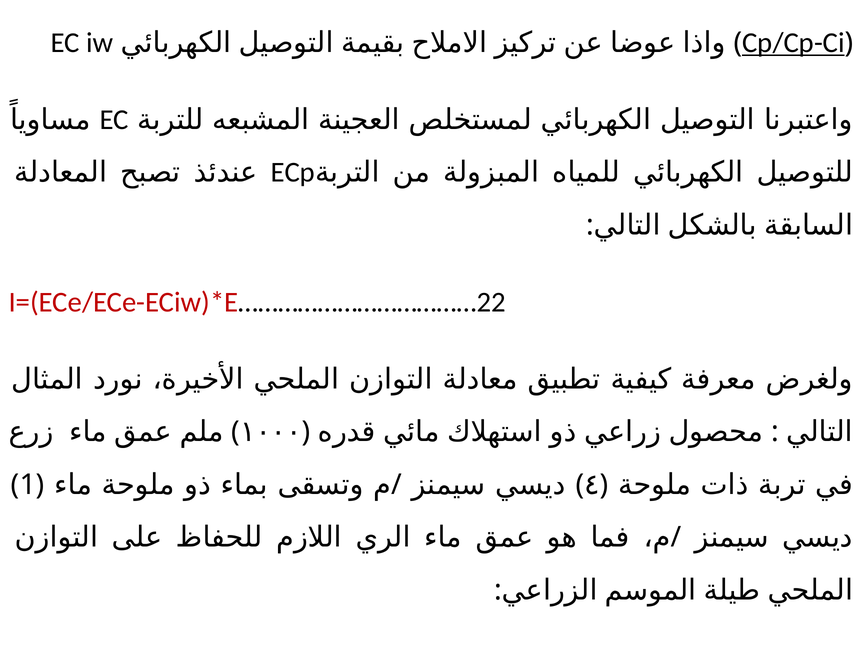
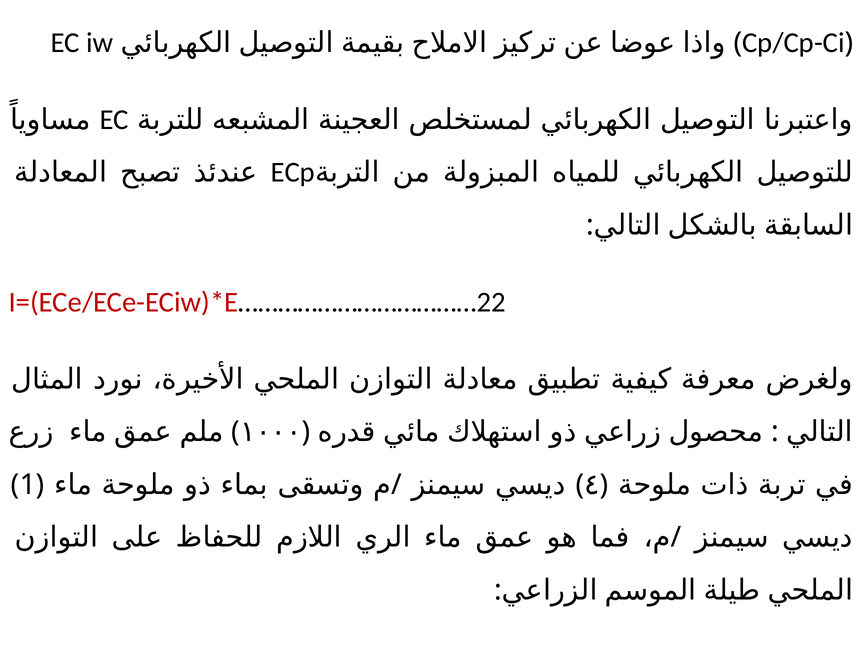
Cp/Cp-Ci underline: present -> none
